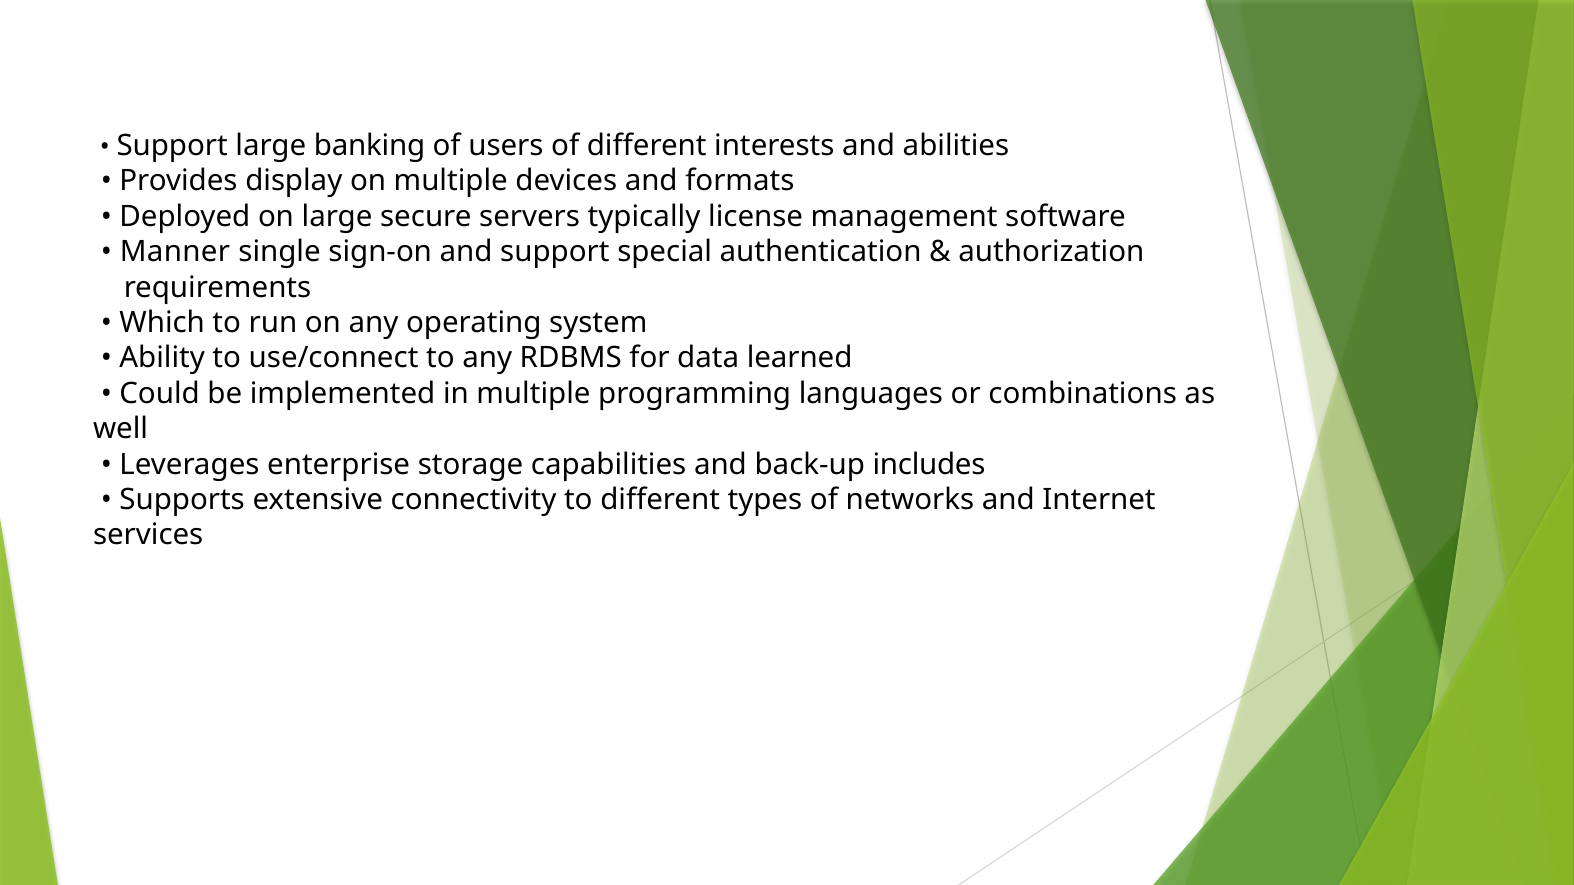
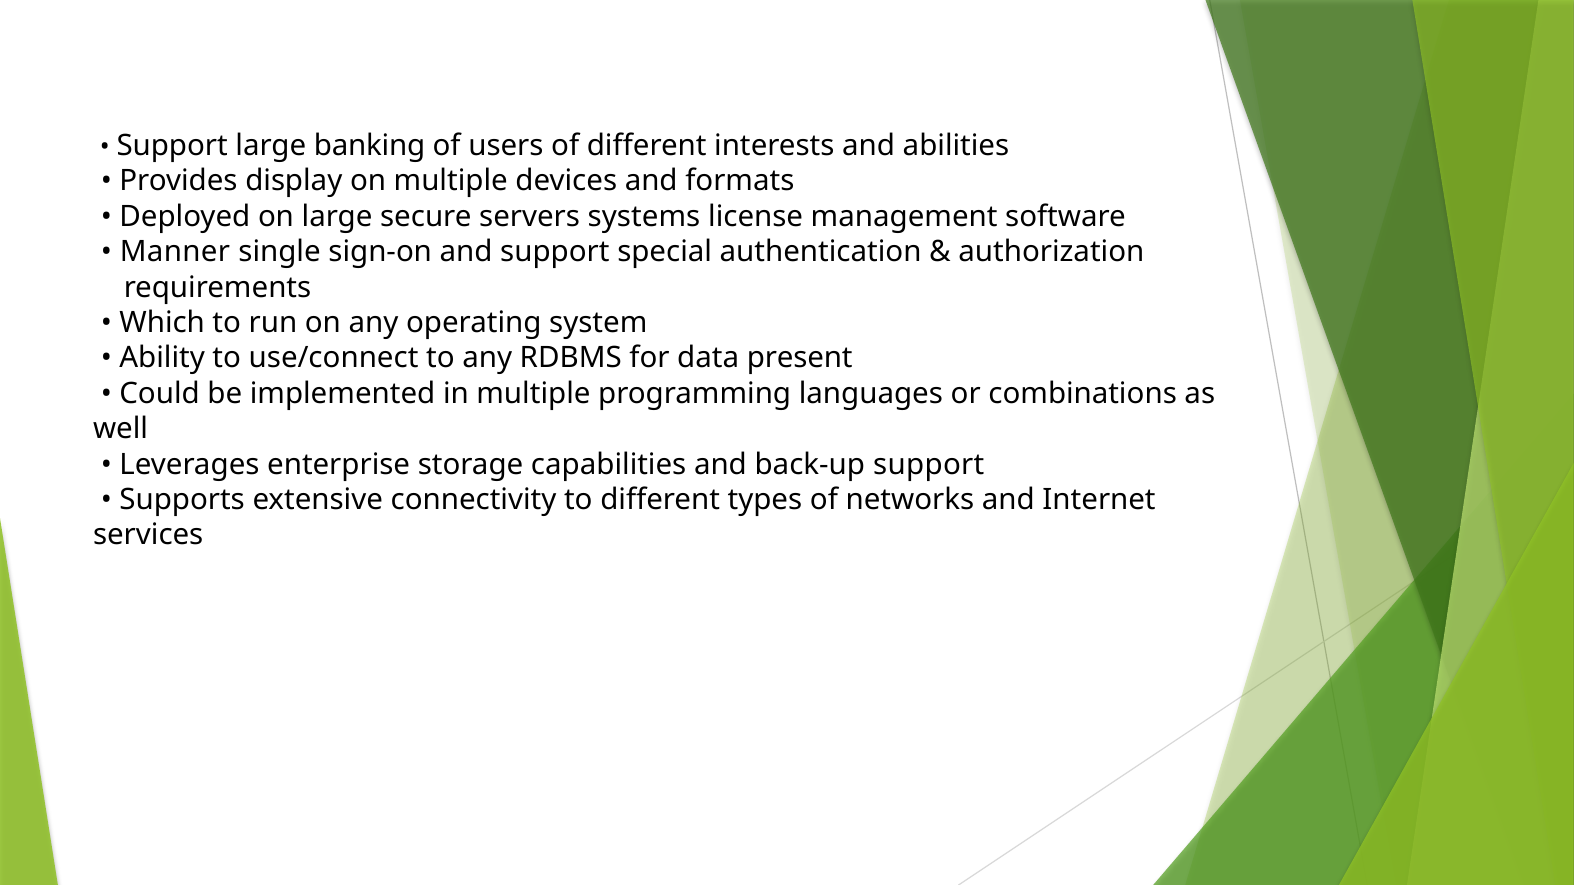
typically: typically -> systems
learned: learned -> present
back-up includes: includes -> support
